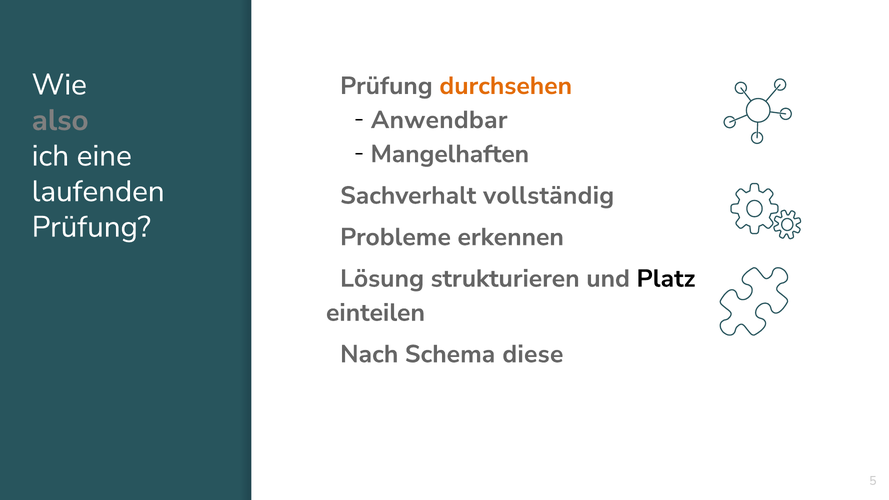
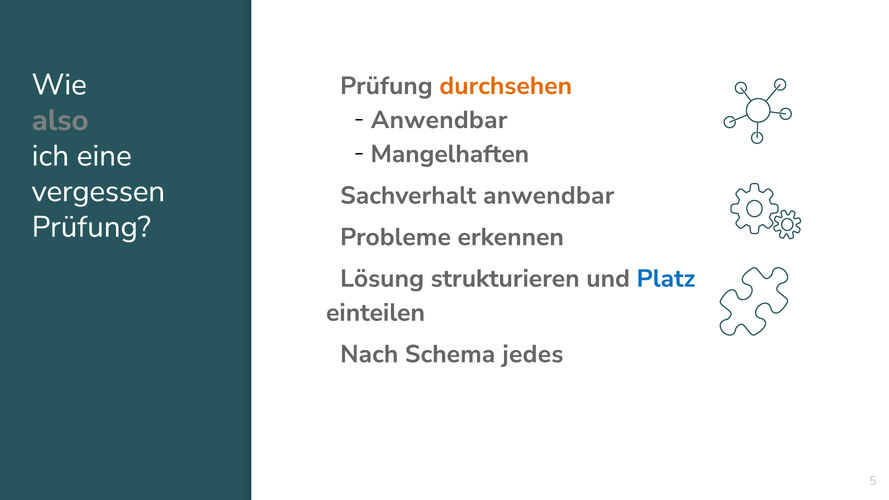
laufenden: laufenden -> vergessen
vollständig at (549, 196): vollständig -> anwendbar
Platz colour: black -> blue
diese: diese -> jedes
